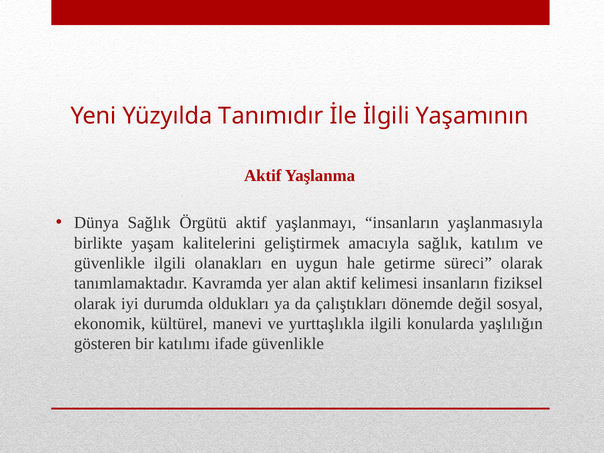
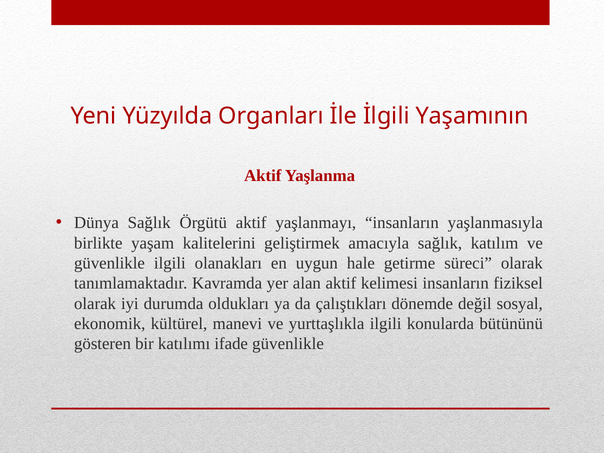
Tanımıdır: Tanımıdır -> Organları
yaşlılığın: yaşlılığın -> bütününü
